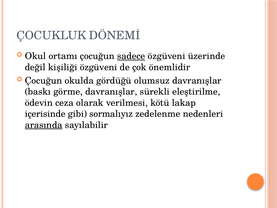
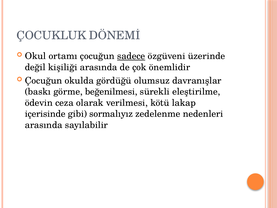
kişiliği özgüveni: özgüveni -> arasında
görme davranışlar: davranışlar -> beğenilmesi
arasında at (44, 125) underline: present -> none
